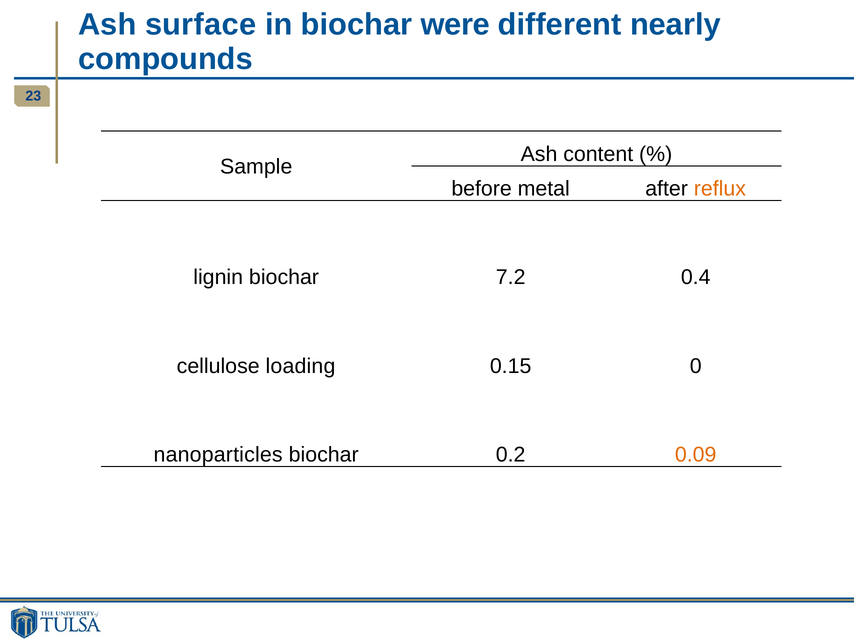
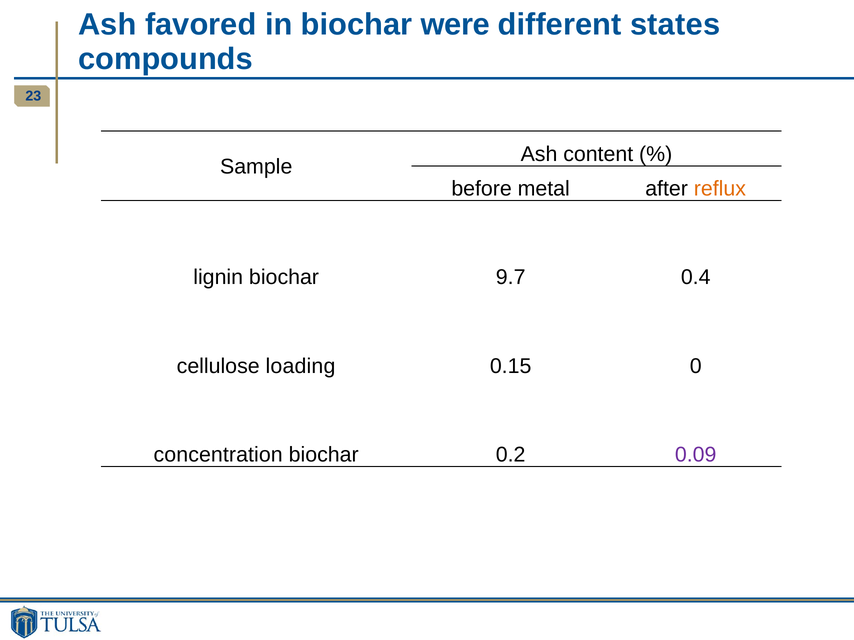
surface: surface -> favored
nearly: nearly -> states
7.2: 7.2 -> 9.7
nanoparticles: nanoparticles -> concentration
0.09 colour: orange -> purple
